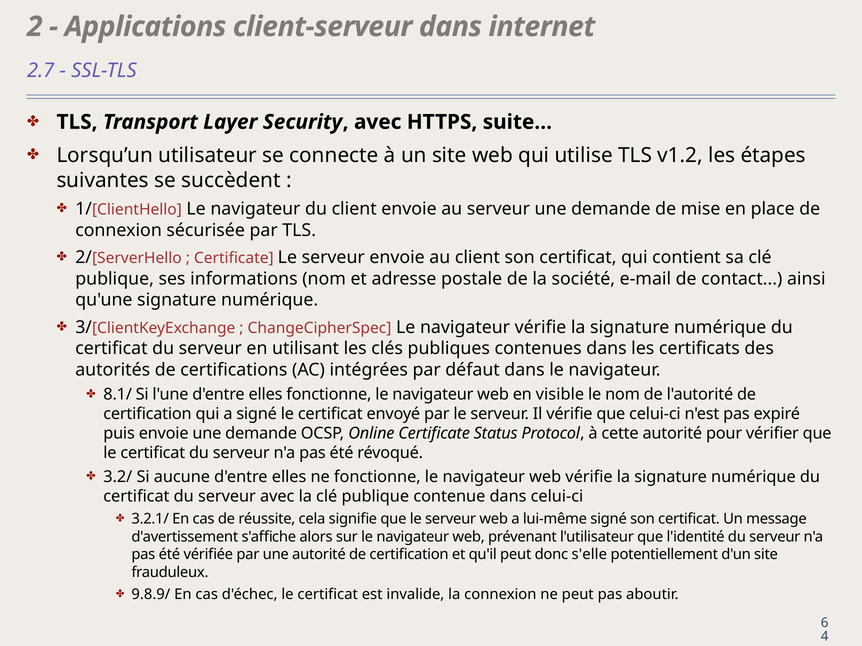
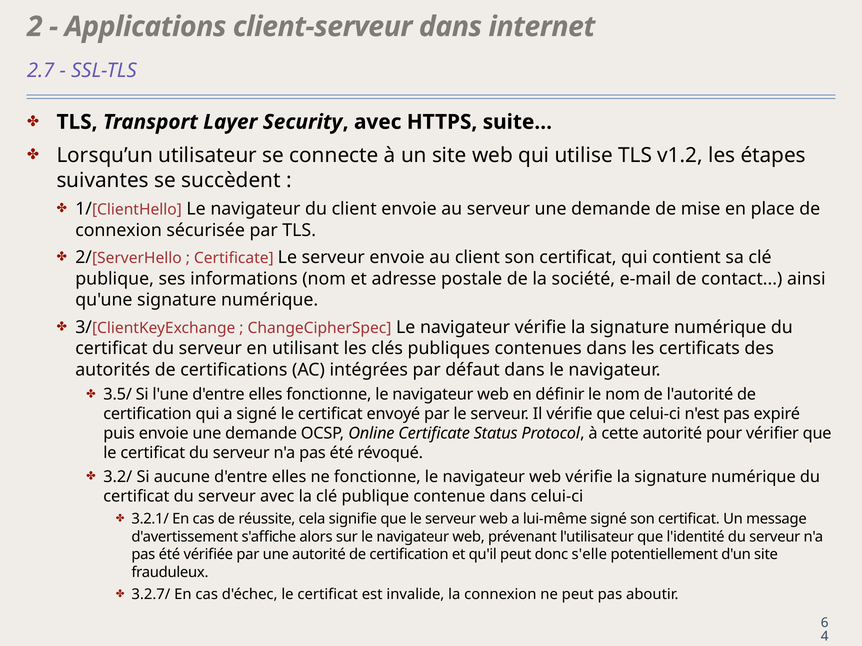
8.1/: 8.1/ -> 3.5/
visible: visible -> définir
9.8.9/: 9.8.9/ -> 3.2.7/
